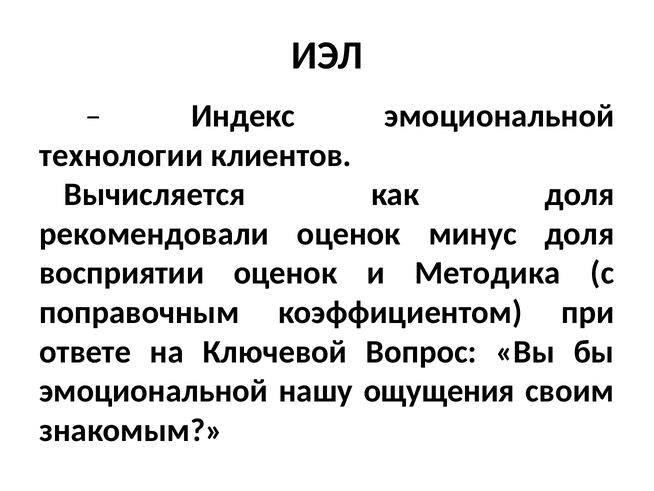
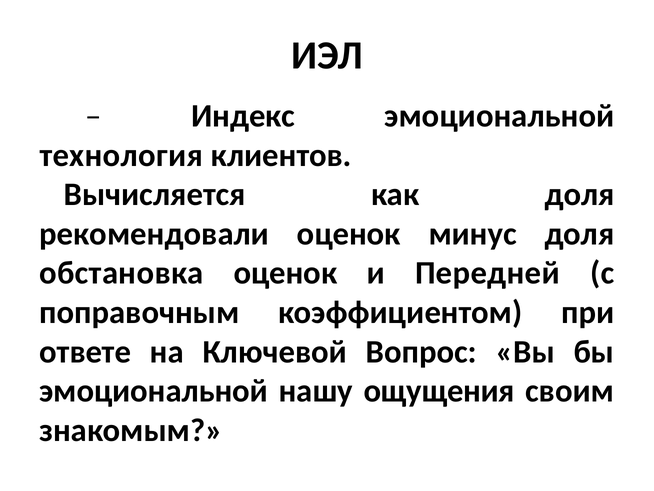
технологии: технологии -> технология
восприятии: восприятии -> обстановка
Методика: Методика -> Передней
